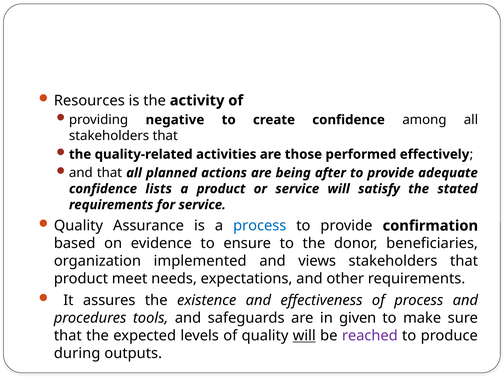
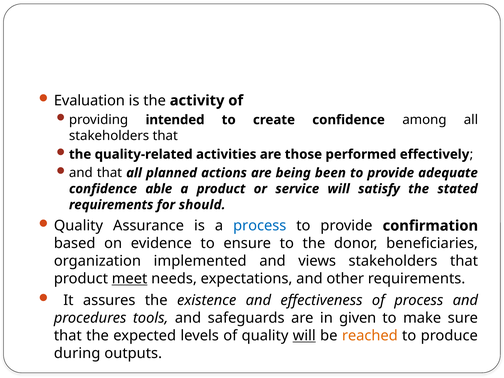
Resources: Resources -> Evaluation
negative: negative -> intended
after: after -> been
lists: lists -> able
for service: service -> should
meet underline: none -> present
reached colour: purple -> orange
